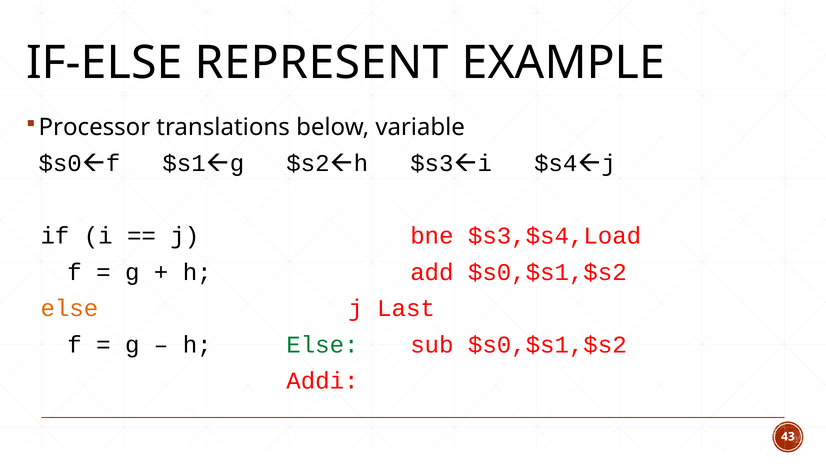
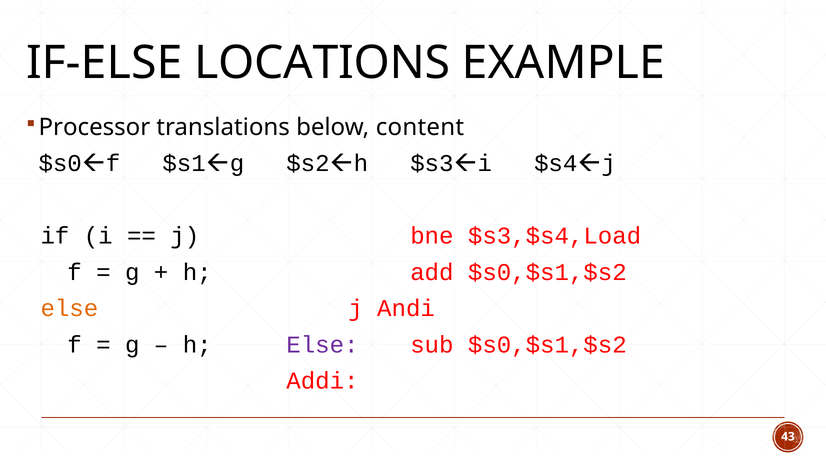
REPRESENT: REPRESENT -> LOCATIONS
variable: variable -> content
Last: Last -> Andi
Else at (322, 345) colour: green -> purple
